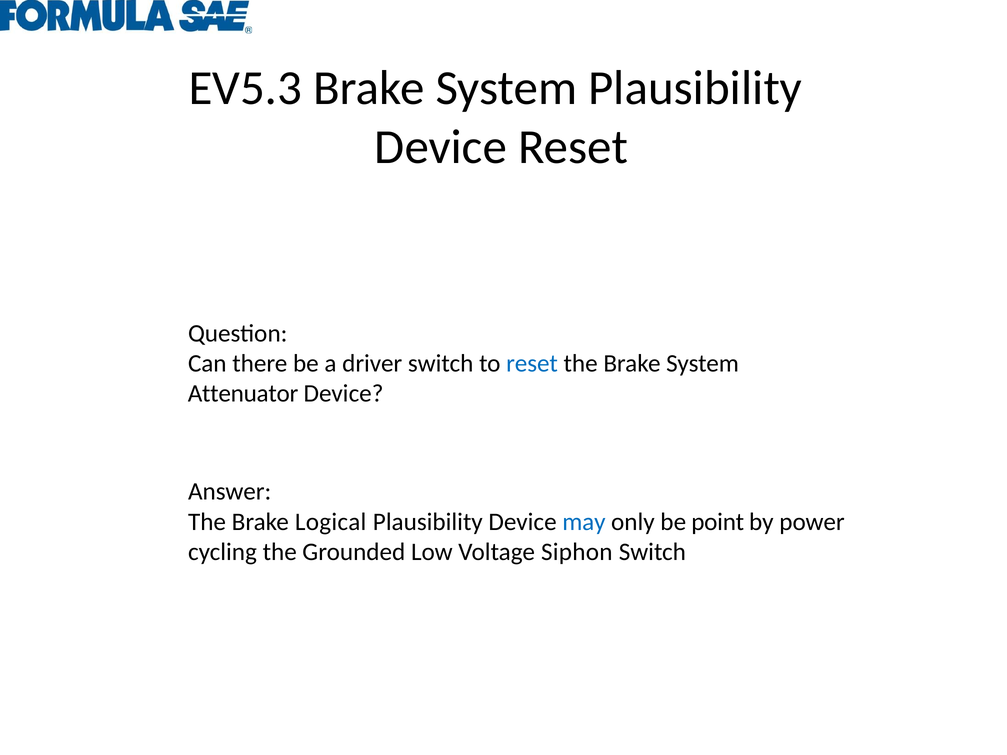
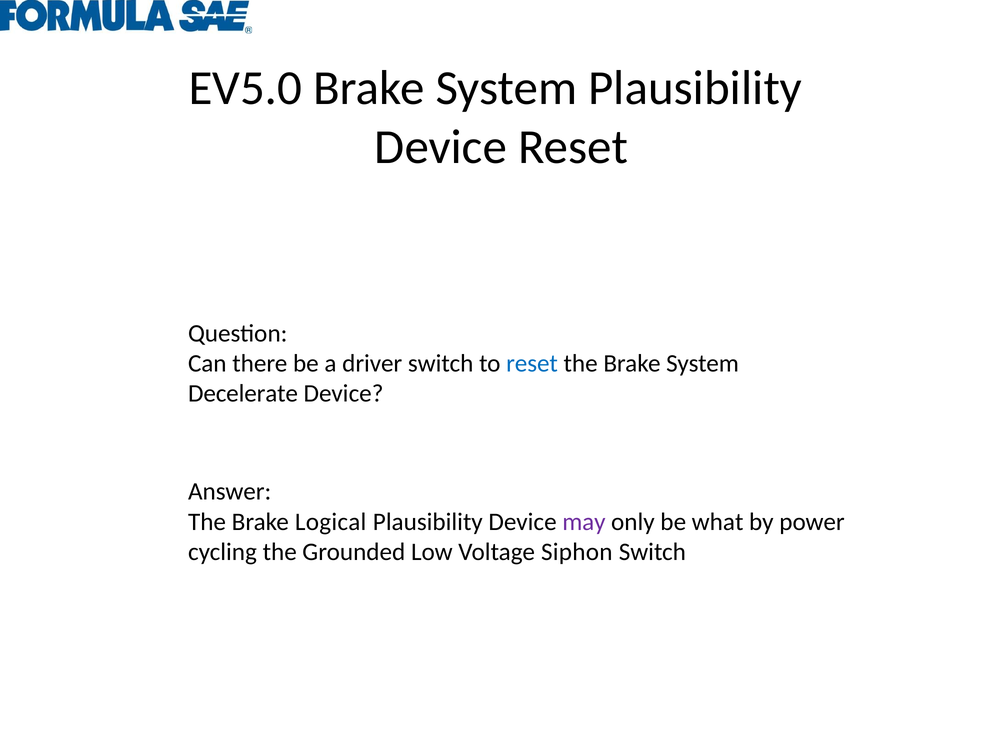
EV5.3: EV5.3 -> EV5.0
Attenuator: Attenuator -> Decelerate
may colour: blue -> purple
point: point -> what
